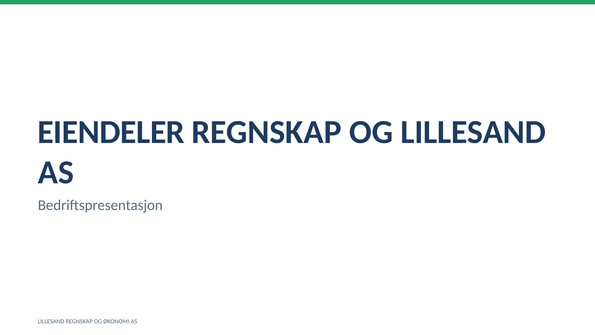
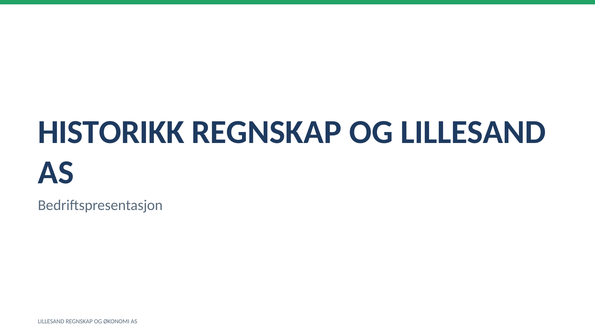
EIENDELER: EIENDELER -> HISTORIKK
